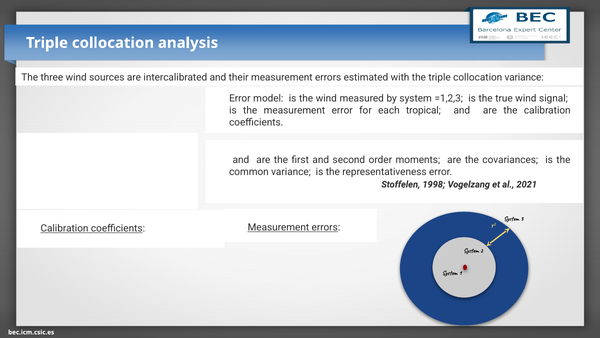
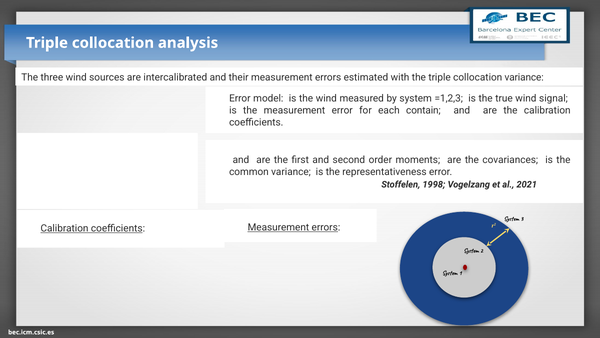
tropical: tropical -> contain
